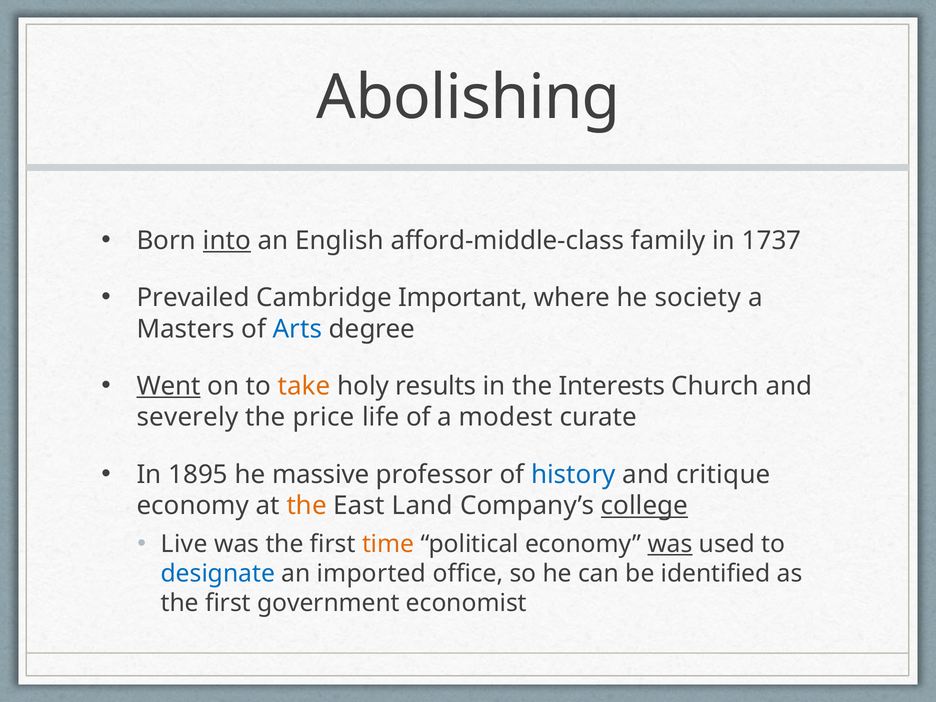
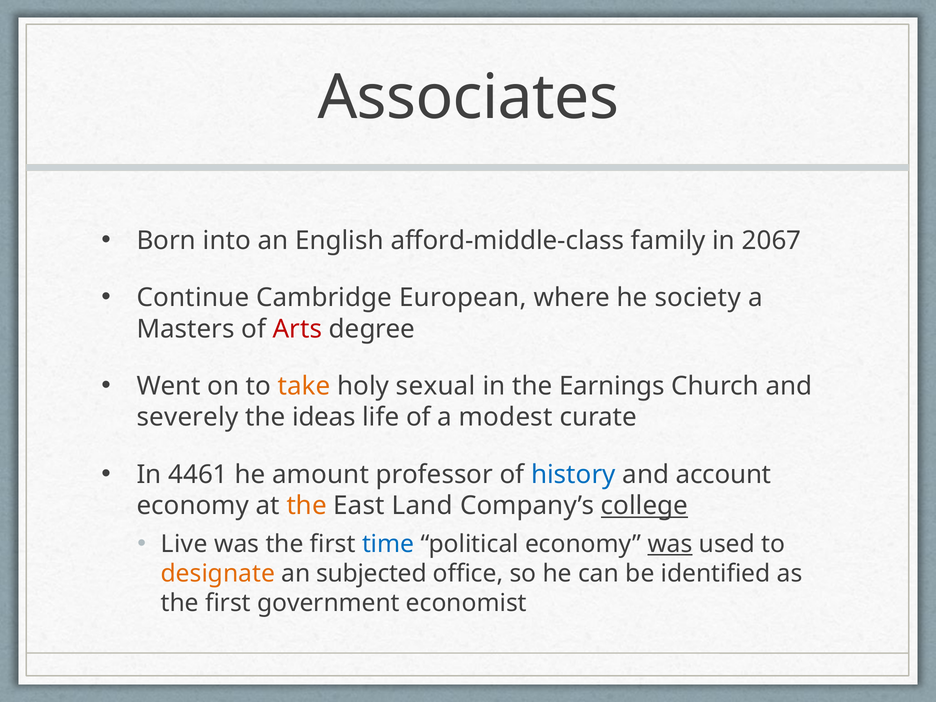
Abolishing: Abolishing -> Associates
into underline: present -> none
1737: 1737 -> 2067
Prevailed: Prevailed -> Continue
Important: Important -> European
Arts colour: blue -> red
Went underline: present -> none
results: results -> sexual
Interests: Interests -> Earnings
price: price -> ideas
1895: 1895 -> 4461
massive: massive -> amount
critique: critique -> account
time colour: orange -> blue
designate colour: blue -> orange
imported: imported -> subjected
